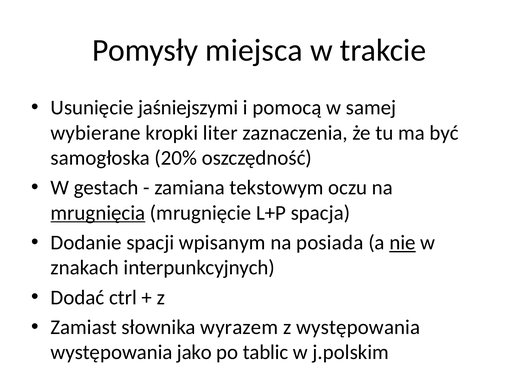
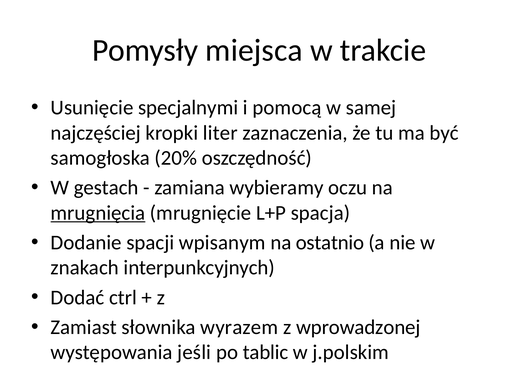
jaśniejszymi: jaśniejszymi -> specjalnymi
wybierane: wybierane -> najczęściej
tekstowym: tekstowym -> wybieramy
posiada: posiada -> ostatnio
nie underline: present -> none
z występowania: występowania -> wprowadzonej
jako: jako -> jeśli
